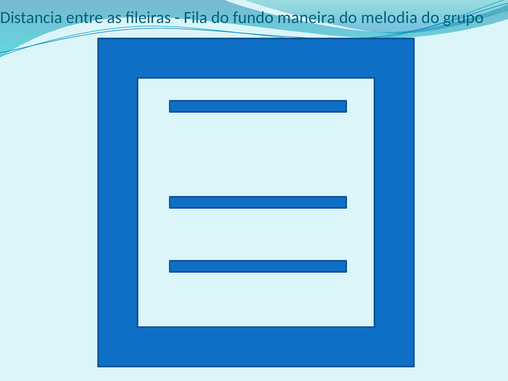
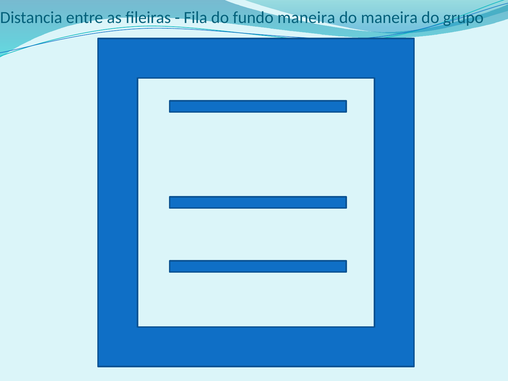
do melodia: melodia -> maneira
